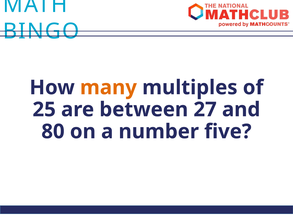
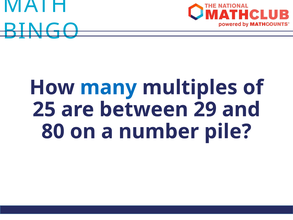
many colour: orange -> blue
27: 27 -> 29
five: five -> pile
